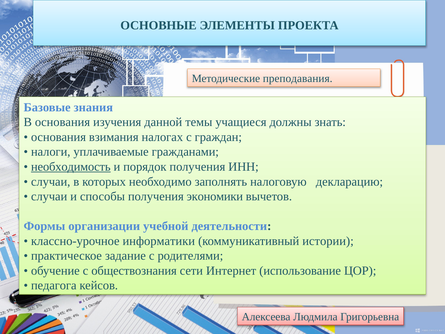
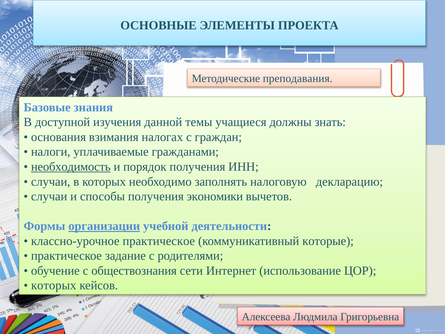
В основания: основания -> доступной
организации underline: none -> present
классно-урочное информатики: информатики -> практическое
истории: истории -> которые
педагога at (54, 285): педагога -> которых
